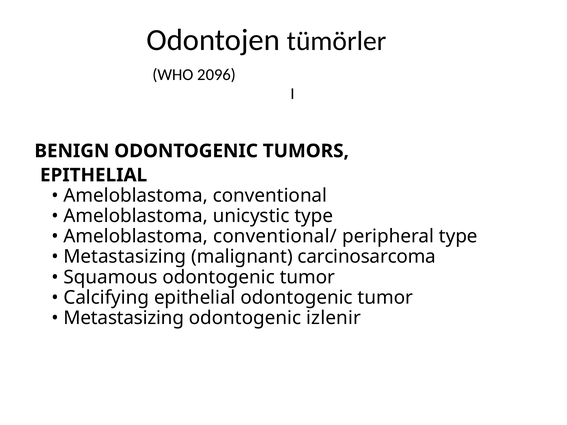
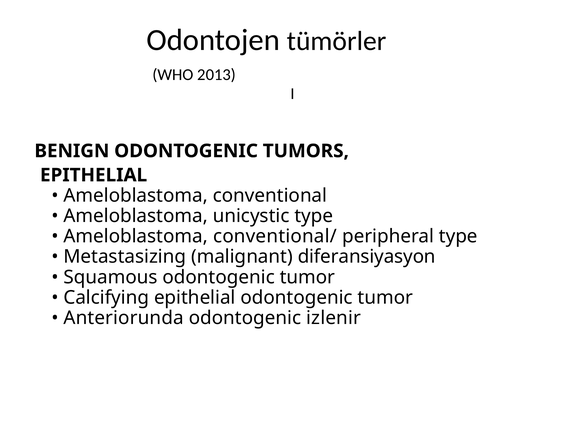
2096: 2096 -> 2013
carcinosarcoma: carcinosarcoma -> diferansiyasyon
Metastasizing at (124, 318): Metastasizing -> Anteriorunda
